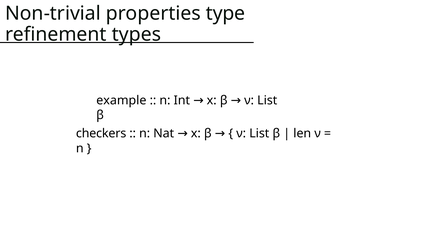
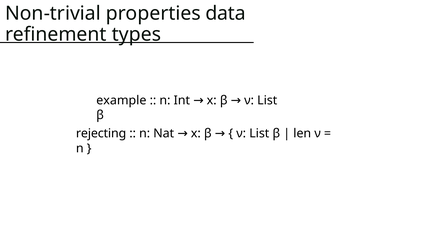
type: type -> data
checkers: checkers -> rejecting
